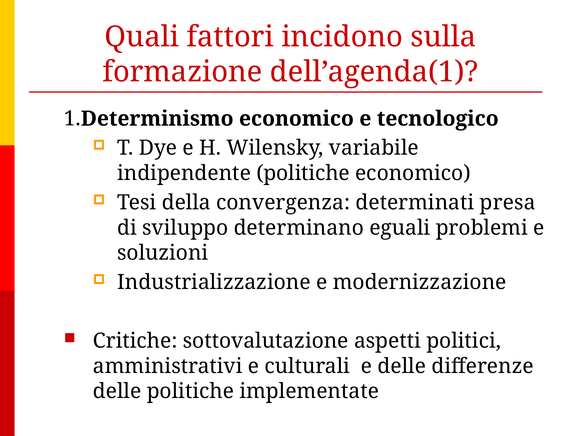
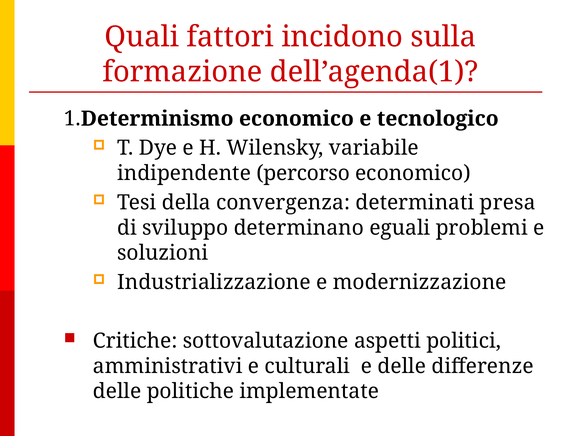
indipendente politiche: politiche -> percorso
